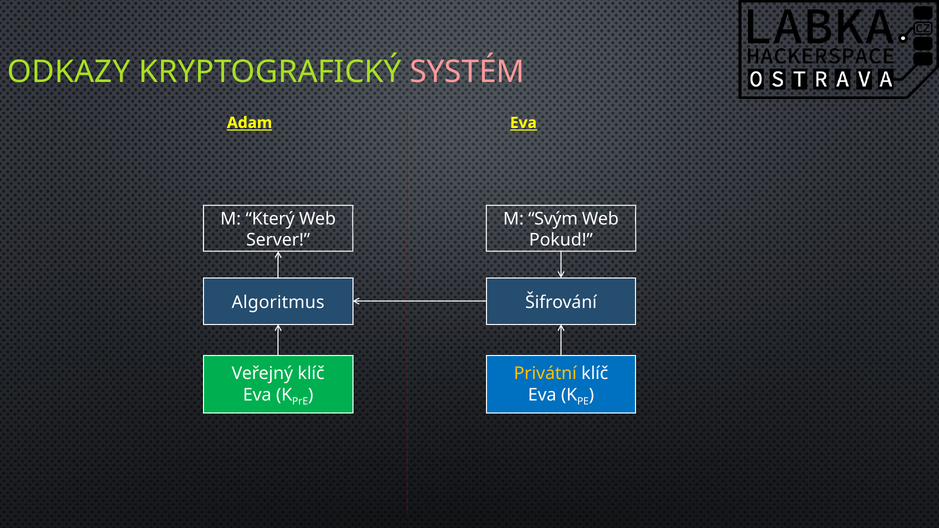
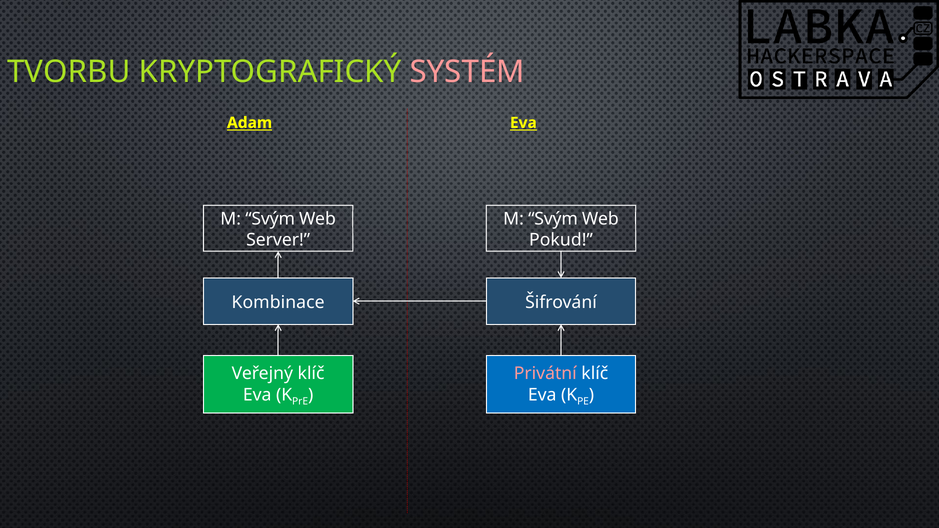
ODKAZY: ODKAZY -> TVORBU
Který at (270, 219): Který -> Svým
Algoritmus: Algoritmus -> Kombinace
Privátní colour: yellow -> pink
